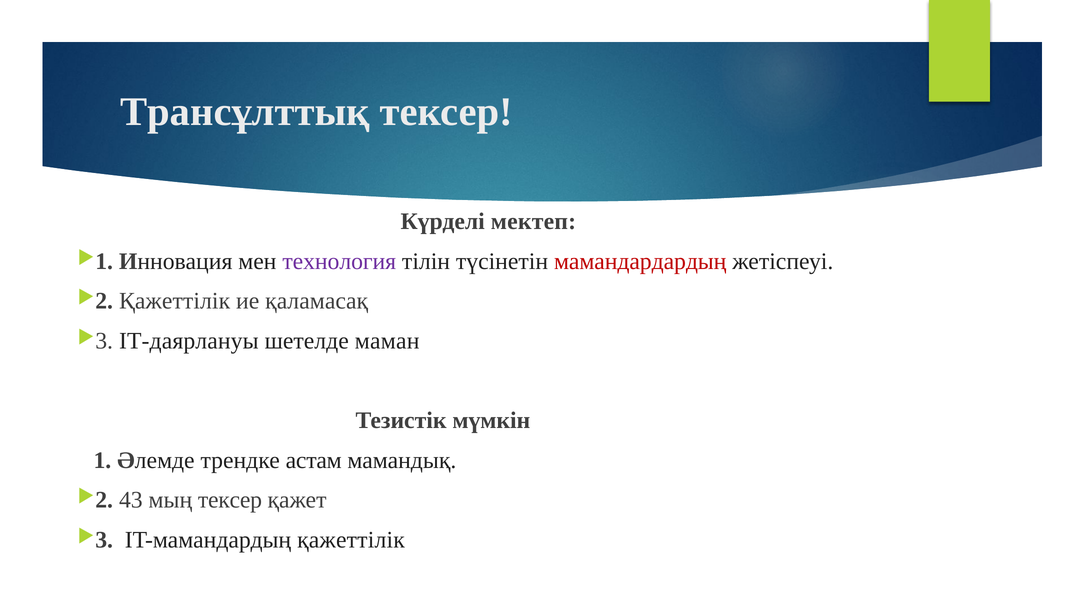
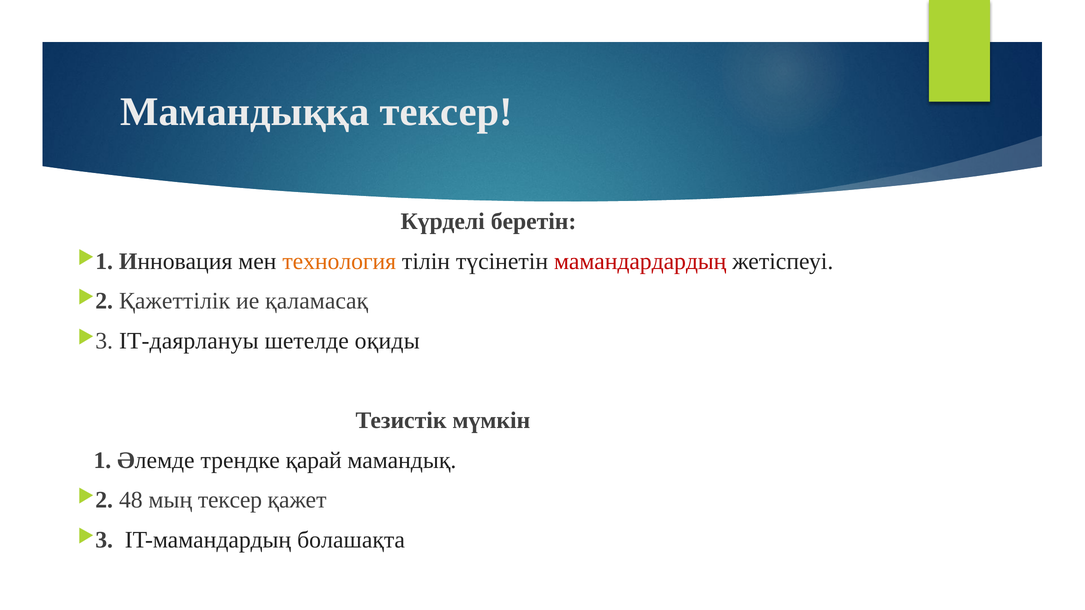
Трансұлттық: Трансұлттық -> Мамандыққа
мектеп: мектеп -> беретін
технология colour: purple -> orange
маман: маман -> оқиды
астам: астам -> қарай
43: 43 -> 48
IT-мамандардың қажеттілік: қажеттілік -> болашақта
